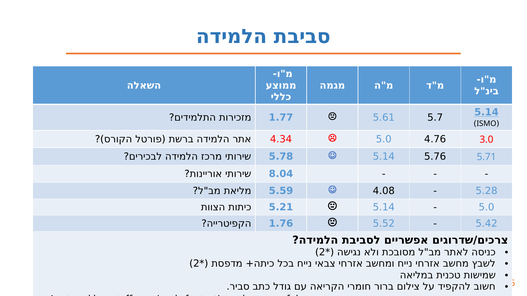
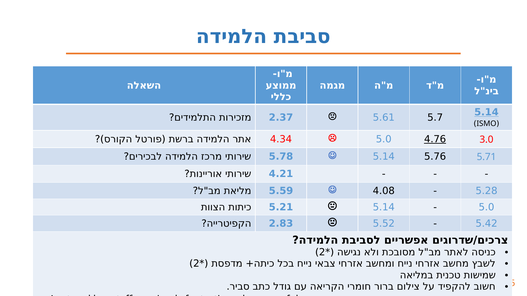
1.77: 1.77 -> 2.37
4.76 underline: none -> present
8.04: 8.04 -> 4.21
1.76: 1.76 -> 2.83
